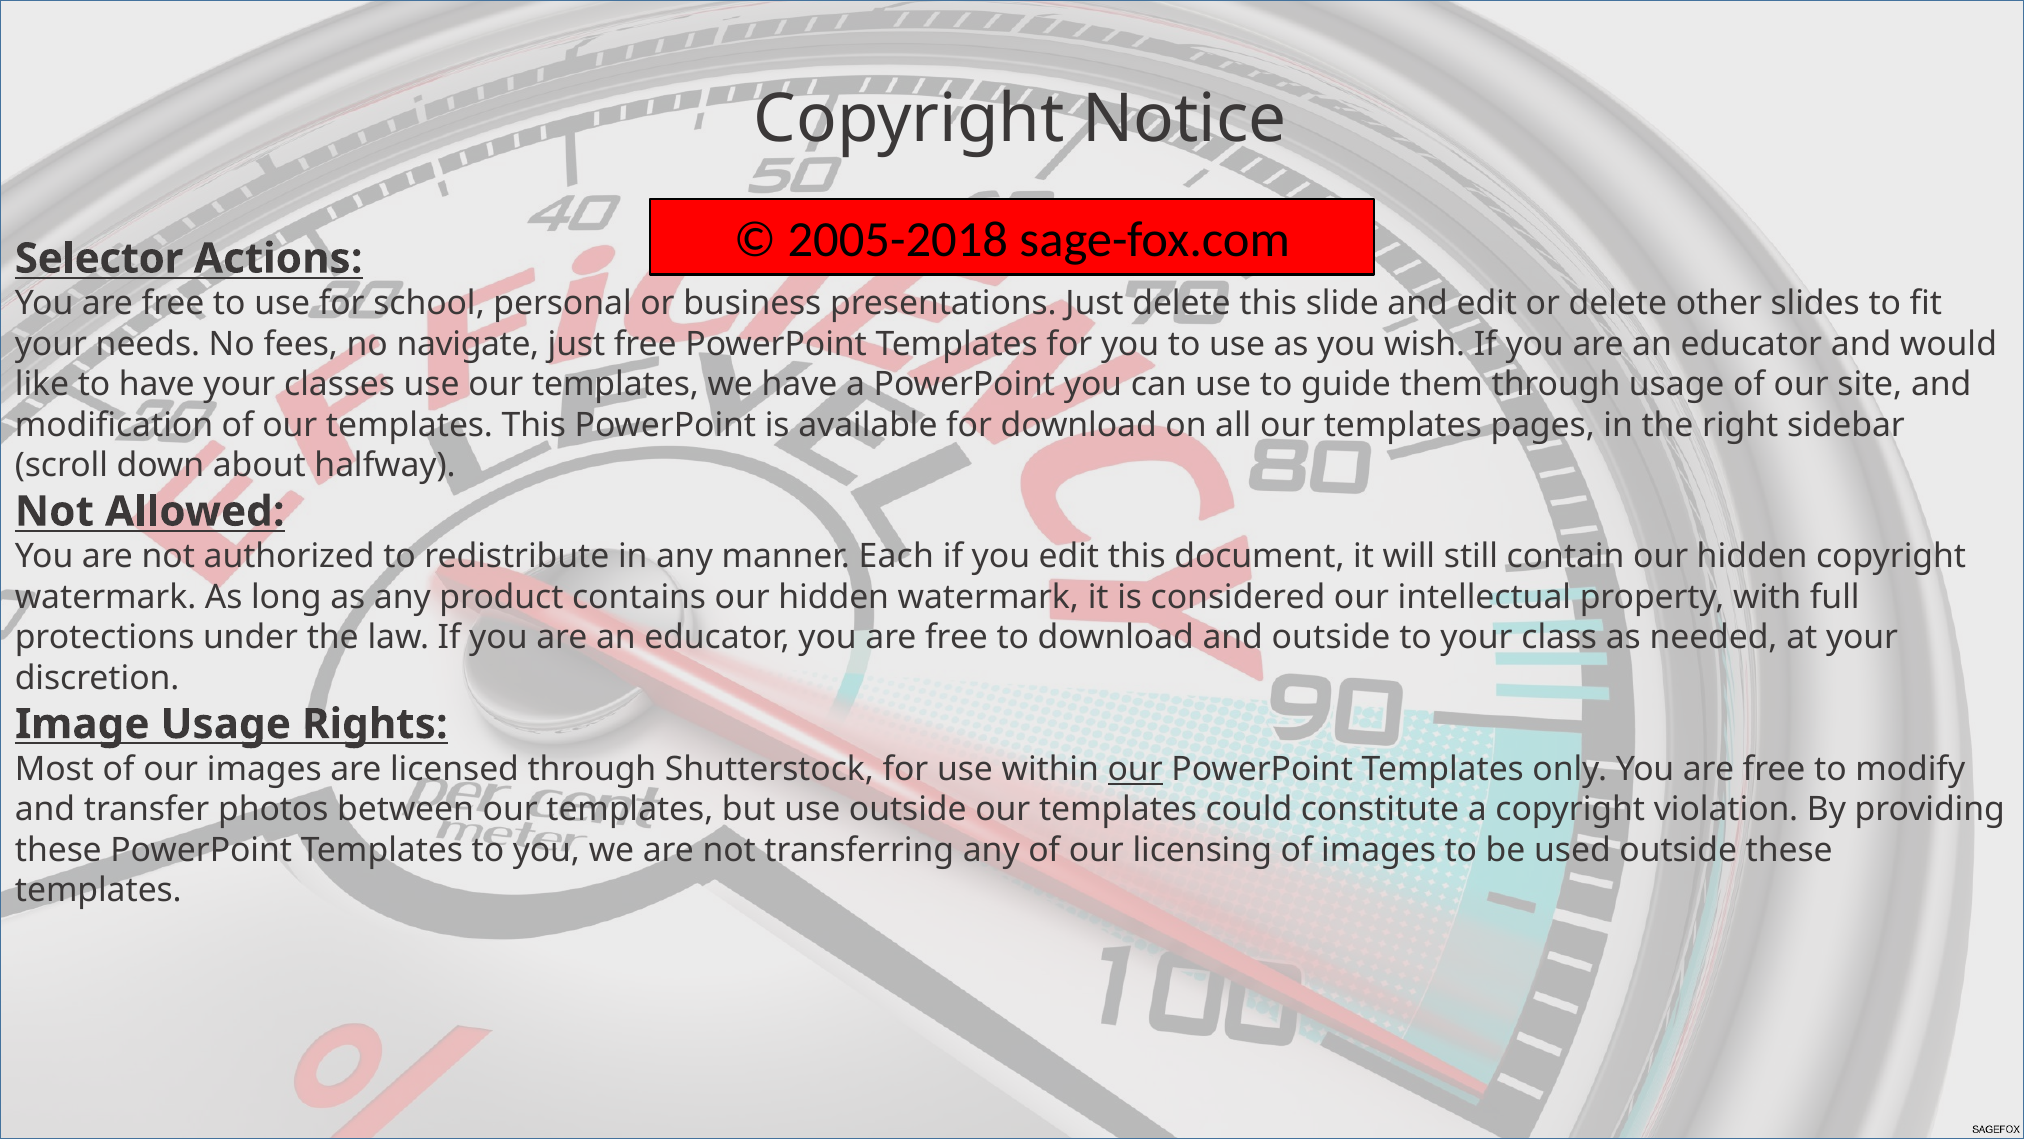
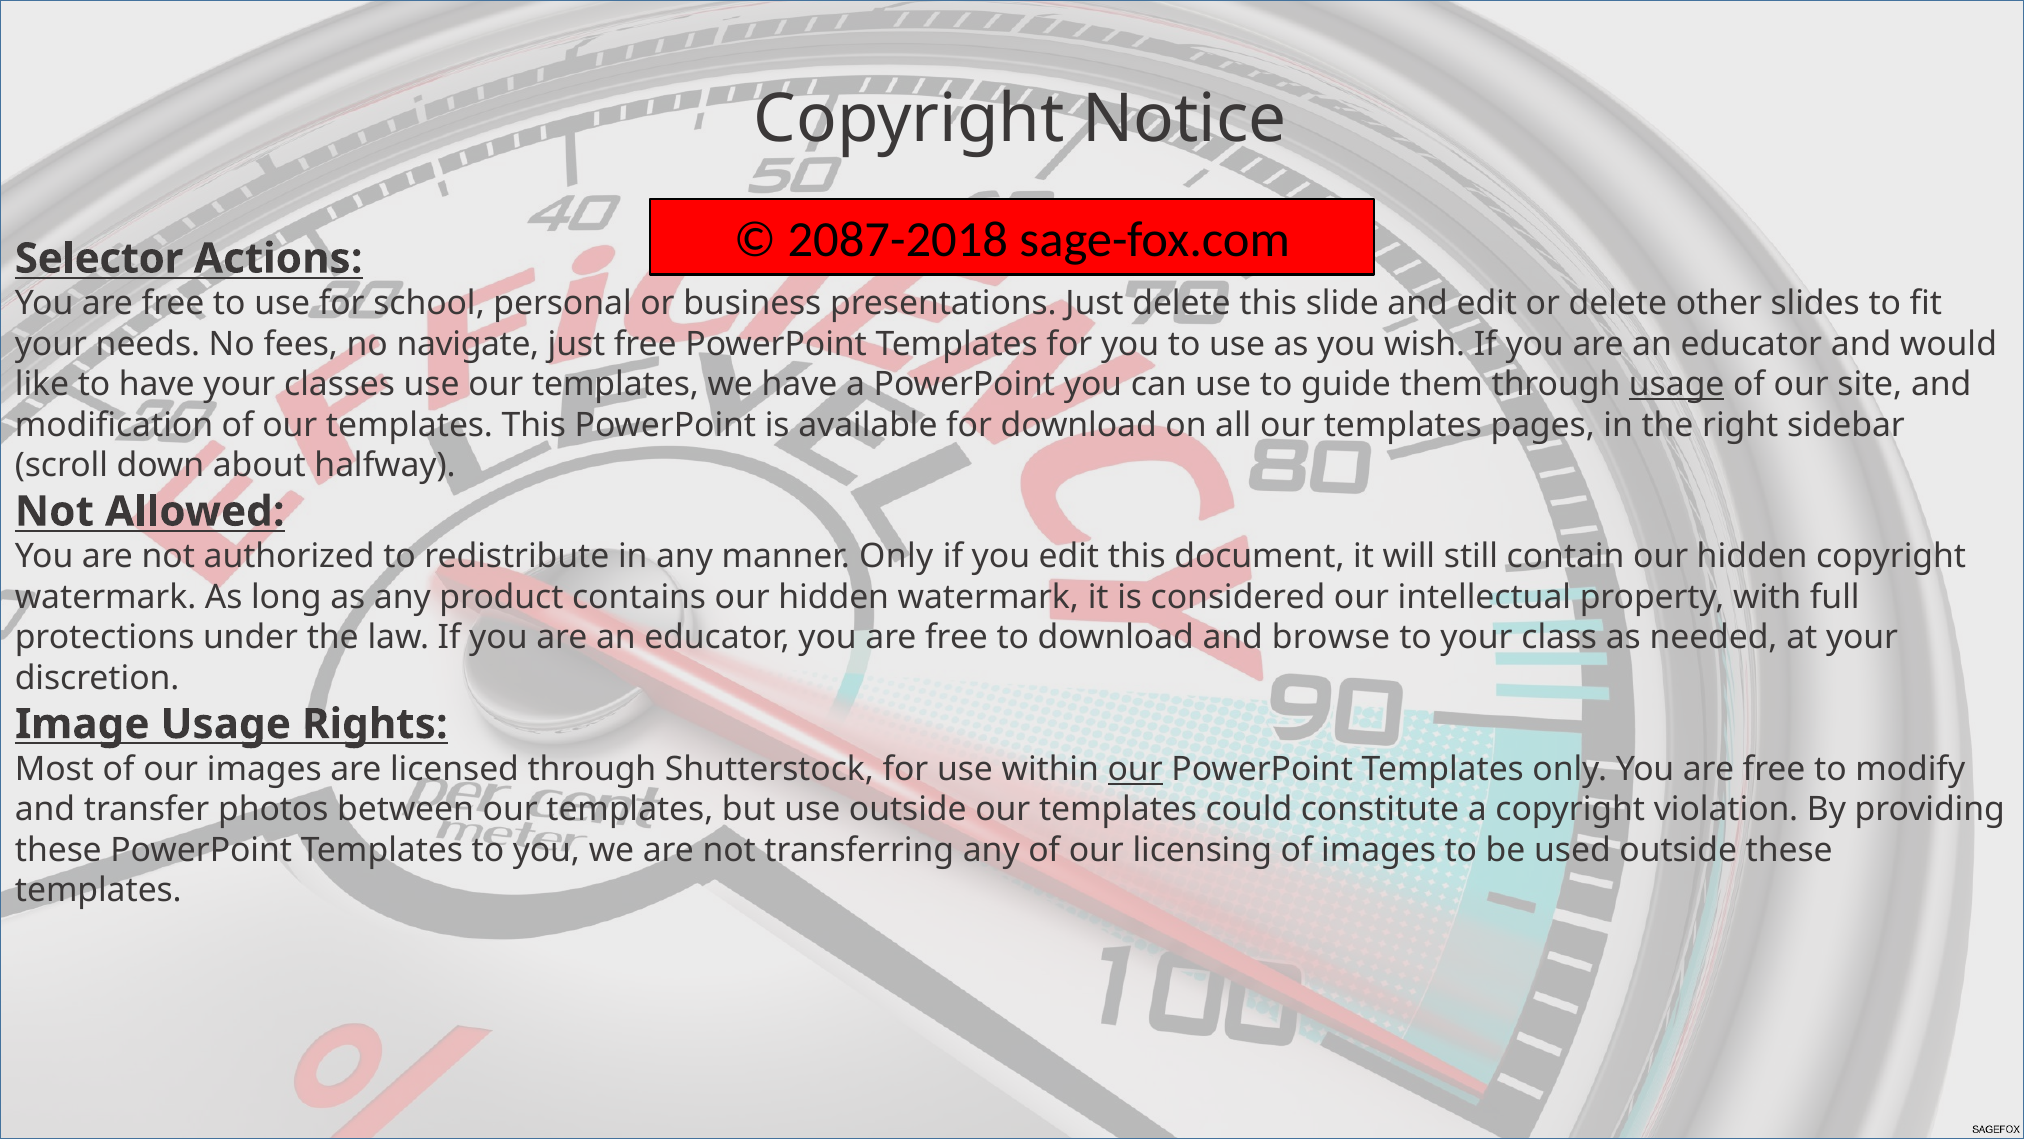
2005-2018: 2005-2018 -> 2087-2018
usage at (1677, 384) underline: none -> present
manner Each: Each -> Only
and outside: outside -> browse
